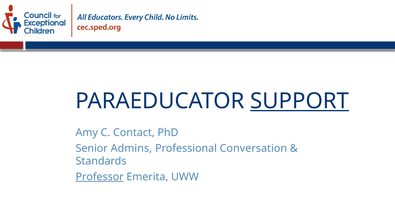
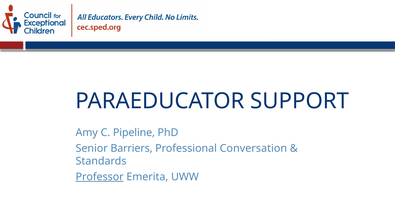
SUPPORT underline: present -> none
Contact: Contact -> Pipeline
Admins: Admins -> Barriers
